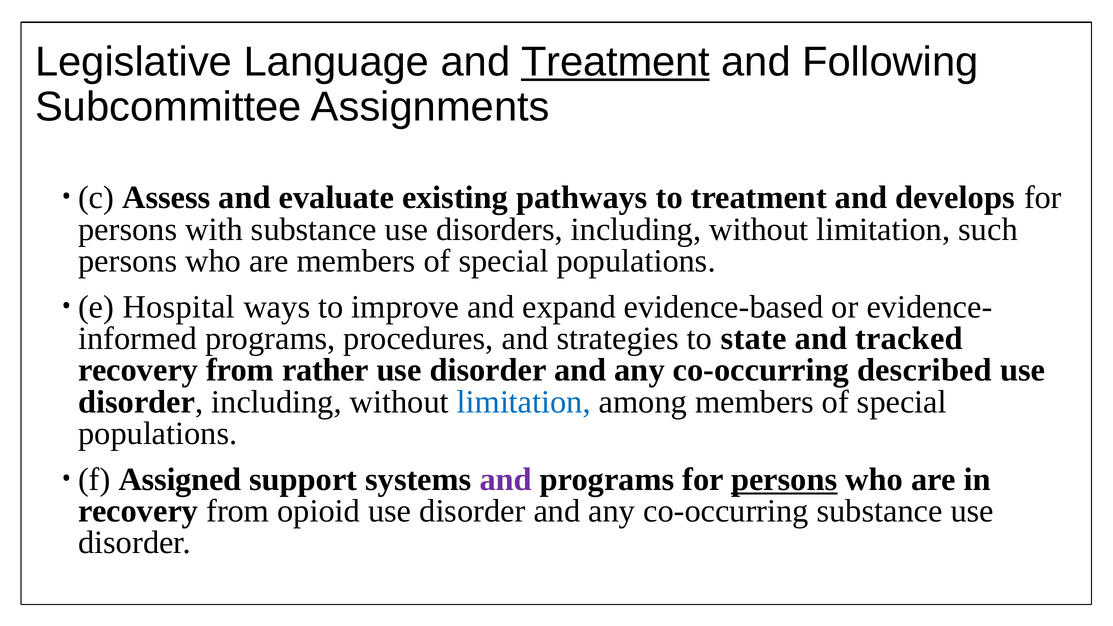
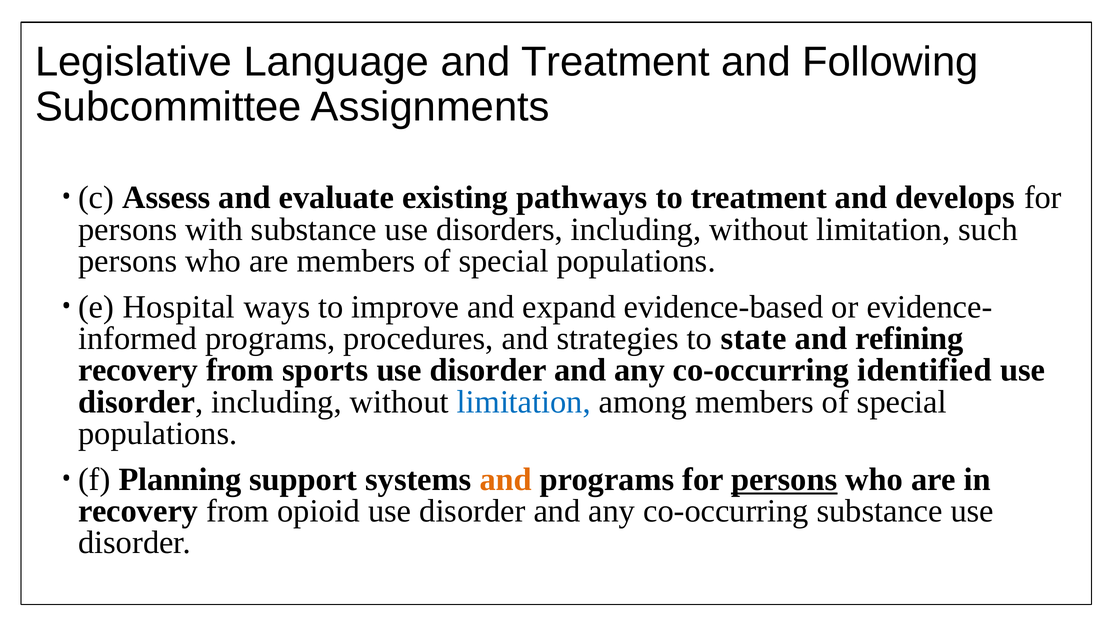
Treatment at (616, 62) underline: present -> none
tracked: tracked -> refining
rather: rather -> sports
described: described -> identified
Assigned: Assigned -> Planning
and at (506, 480) colour: purple -> orange
